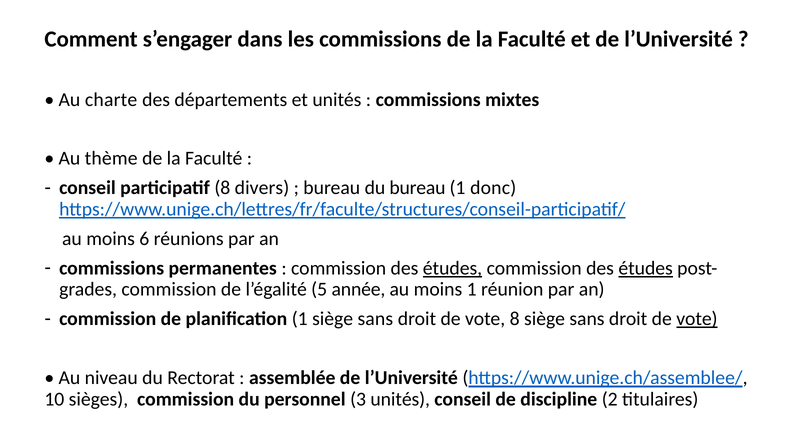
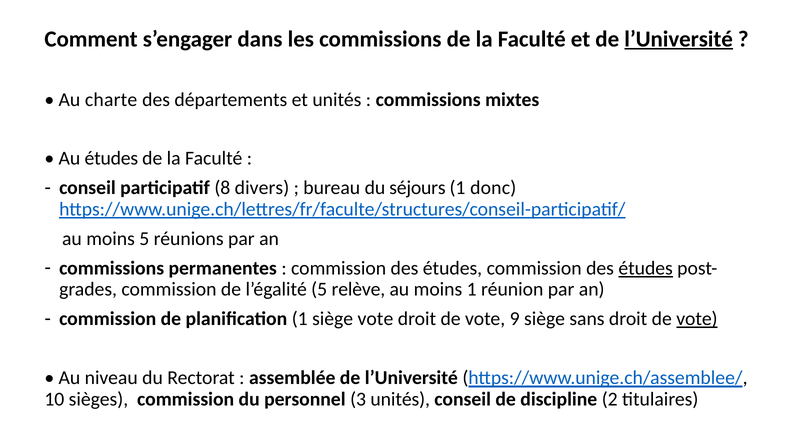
l’Université at (679, 39) underline: none -> present
Au thème: thème -> études
du bureau: bureau -> séjours
moins 6: 6 -> 5
études at (452, 269) underline: present -> none
année: année -> relève
1 siège sans: sans -> vote
vote 8: 8 -> 9
